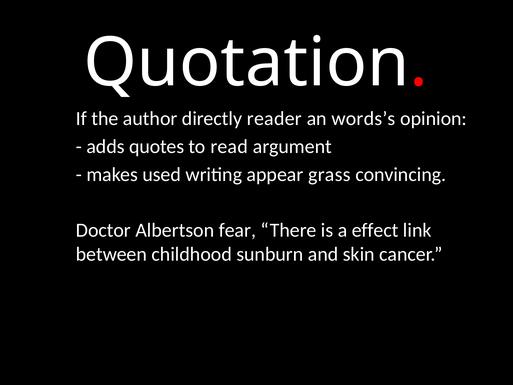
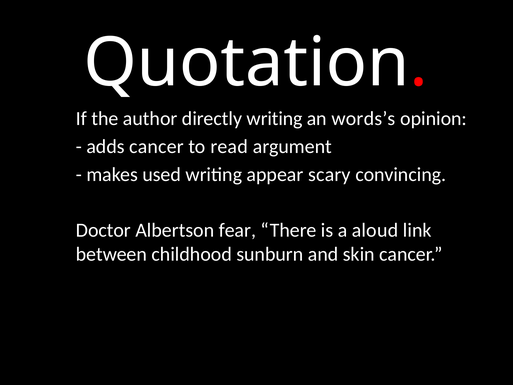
directly reader: reader -> writing
adds quotes: quotes -> cancer
grass: grass -> scary
effect: effect -> aloud
